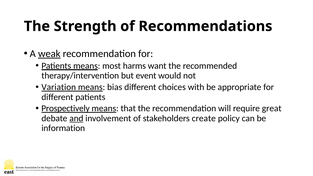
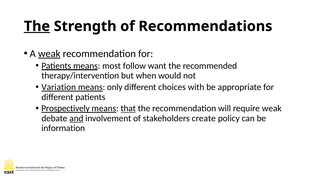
The at (37, 26) underline: none -> present
harms: harms -> follow
event: event -> when
bias: bias -> only
that underline: none -> present
require great: great -> weak
